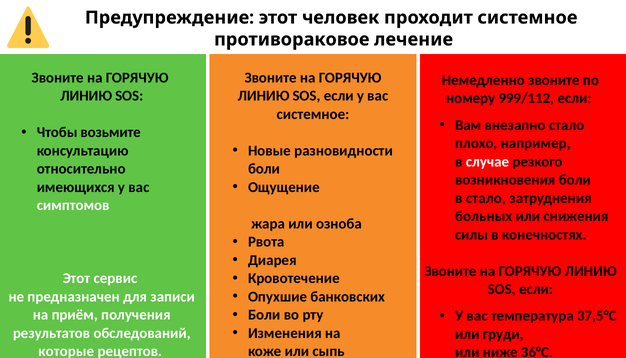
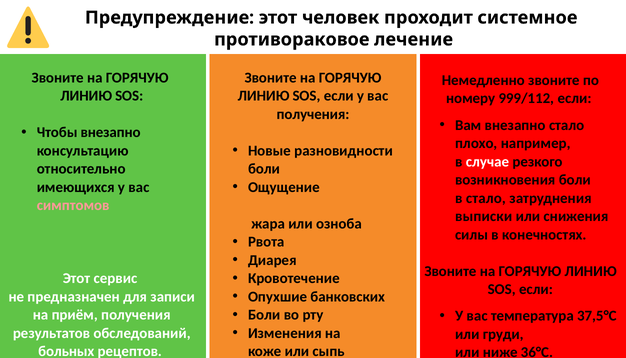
системное at (313, 114): системное -> получения
Чтобы возьмите: возьмите -> внезапно
симптомов colour: white -> pink
больных: больных -> выписки
которые: которые -> больных
